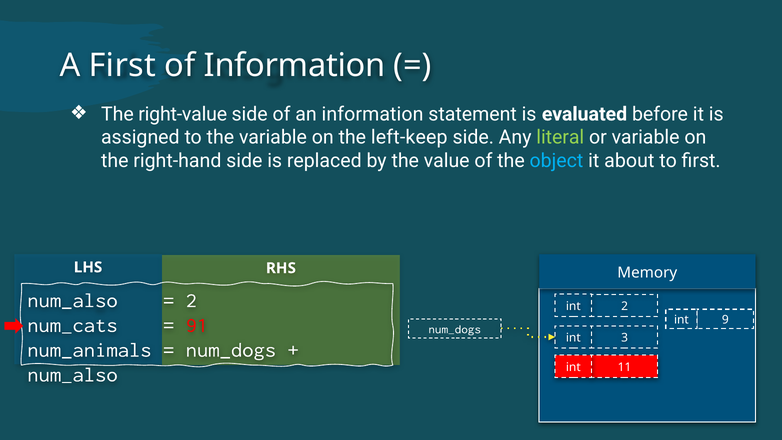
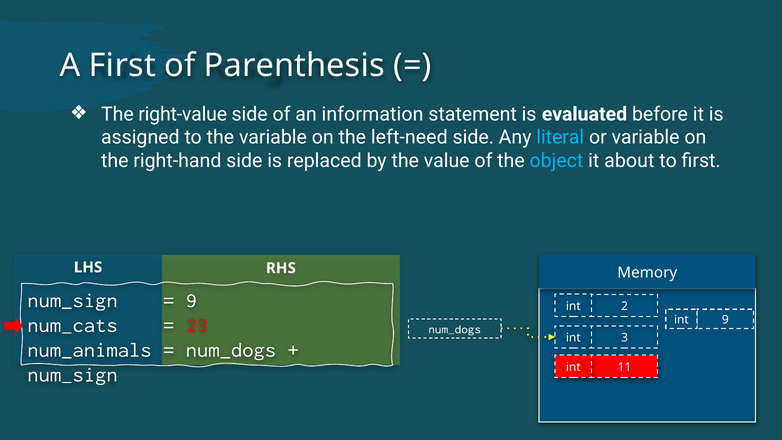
of Information: Information -> Parenthesis
left-keep: left-keep -> left-need
literal colour: light green -> light blue
num_also at (72, 300): num_also -> num_sign
2 at (191, 300): 2 -> 9
91: 91 -> 23
num_also at (72, 374): num_also -> num_sign
